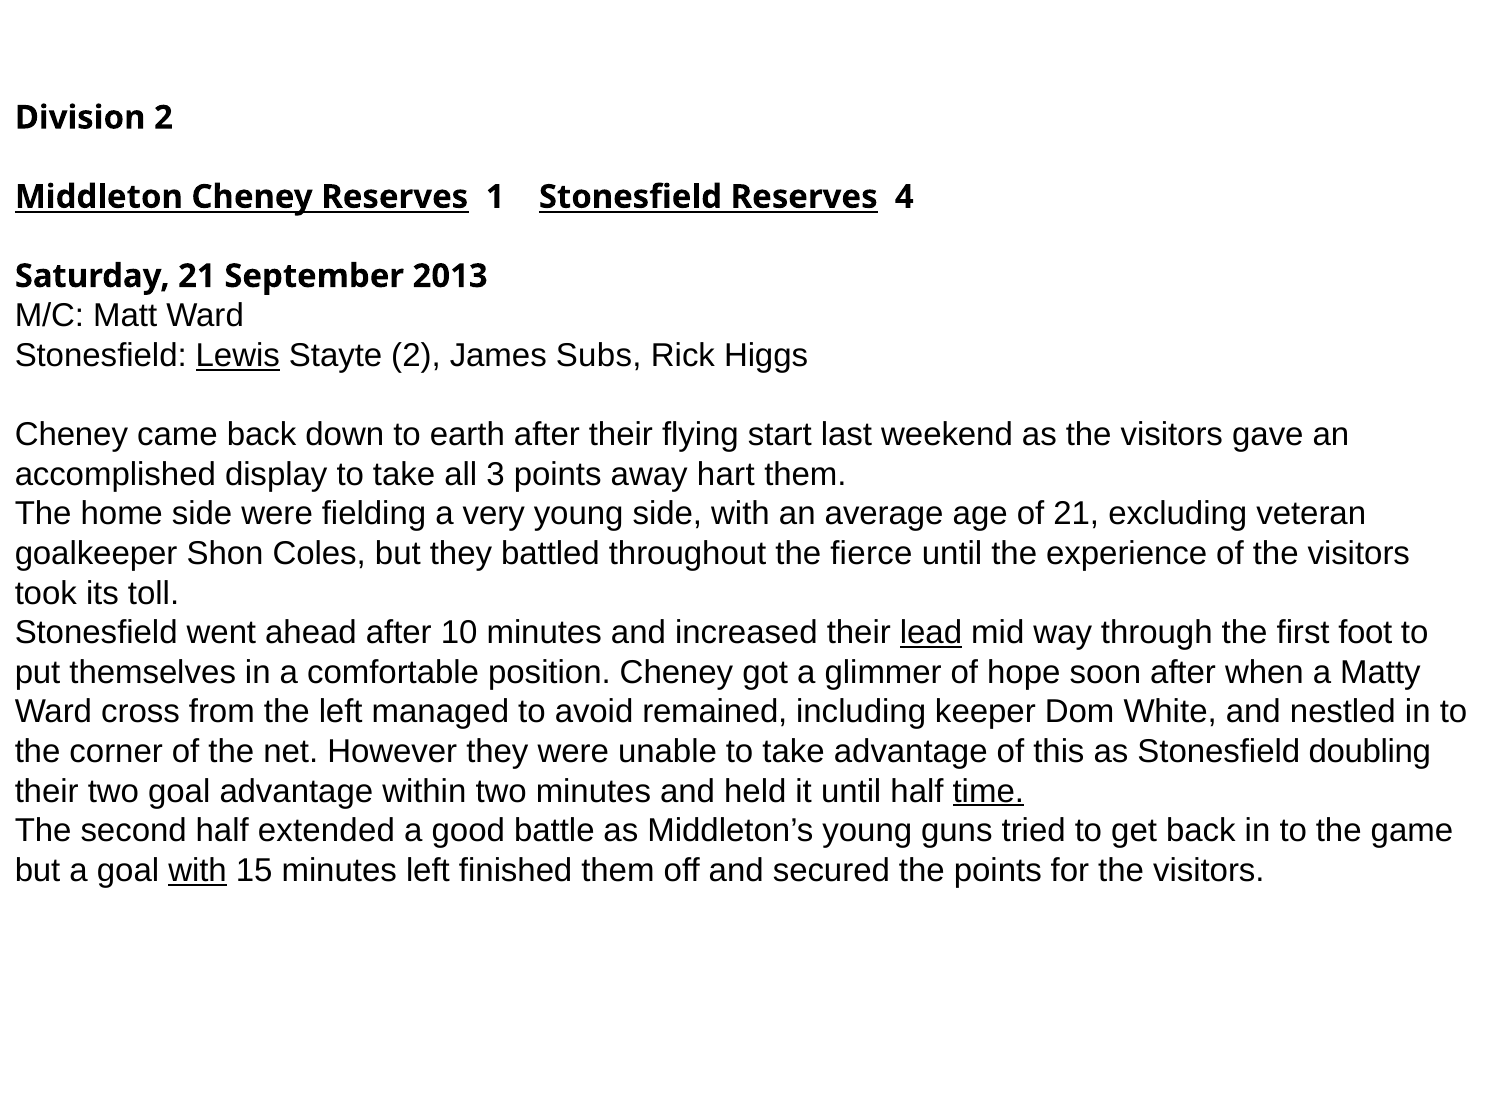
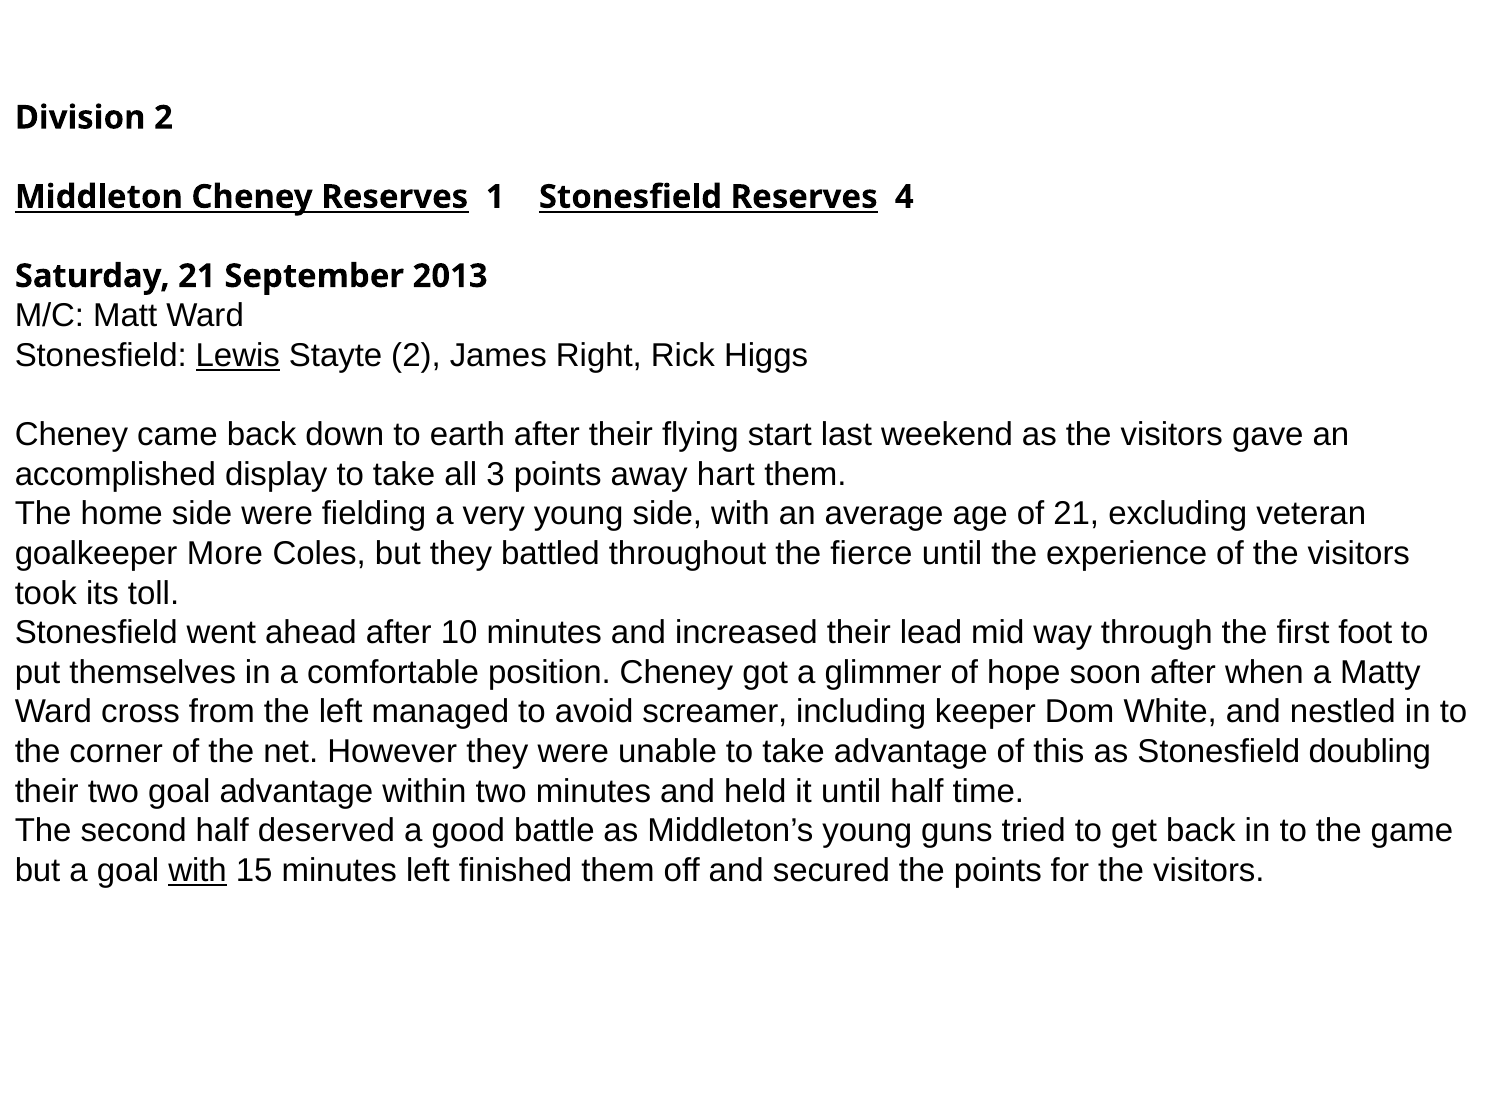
Subs: Subs -> Right
Shon: Shon -> More
lead underline: present -> none
remained: remained -> screamer
time underline: present -> none
extended: extended -> deserved
